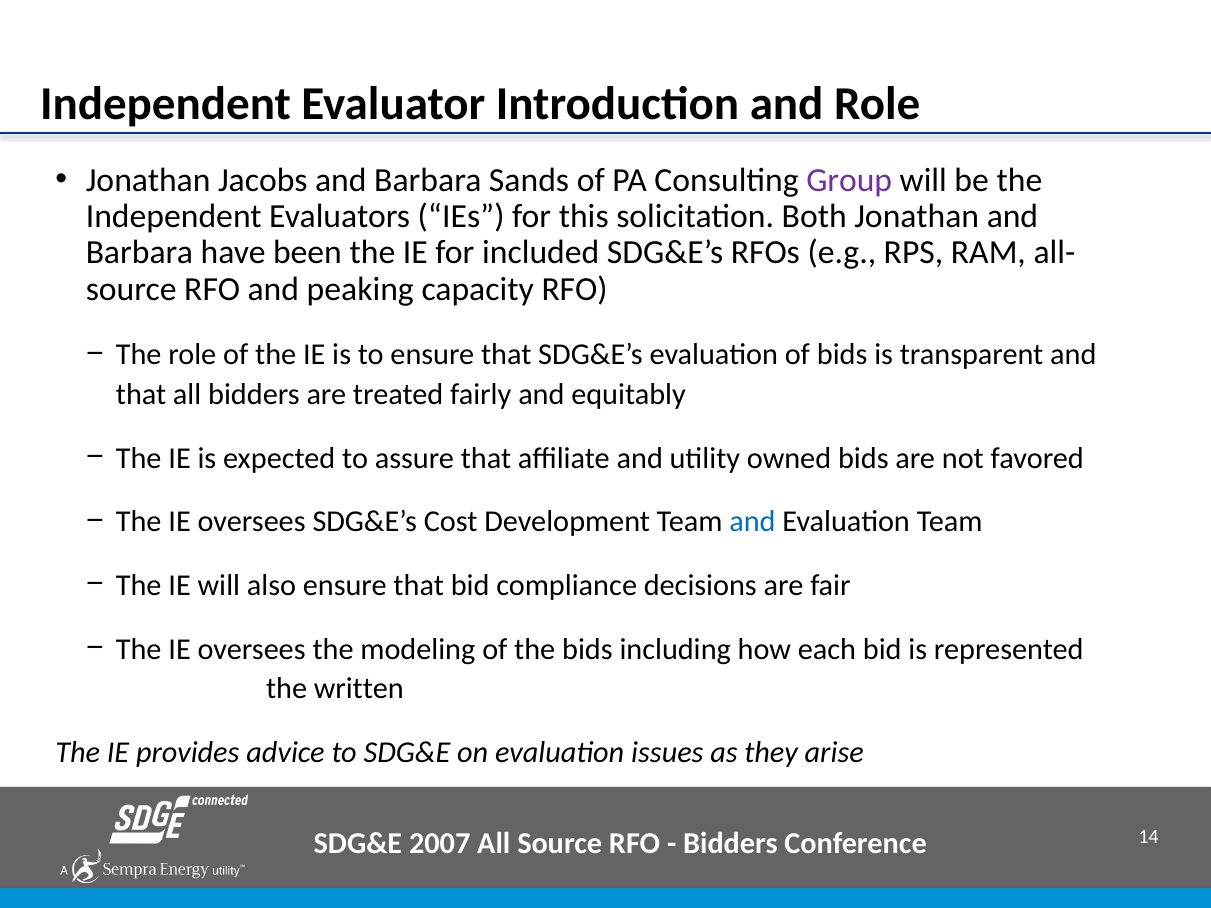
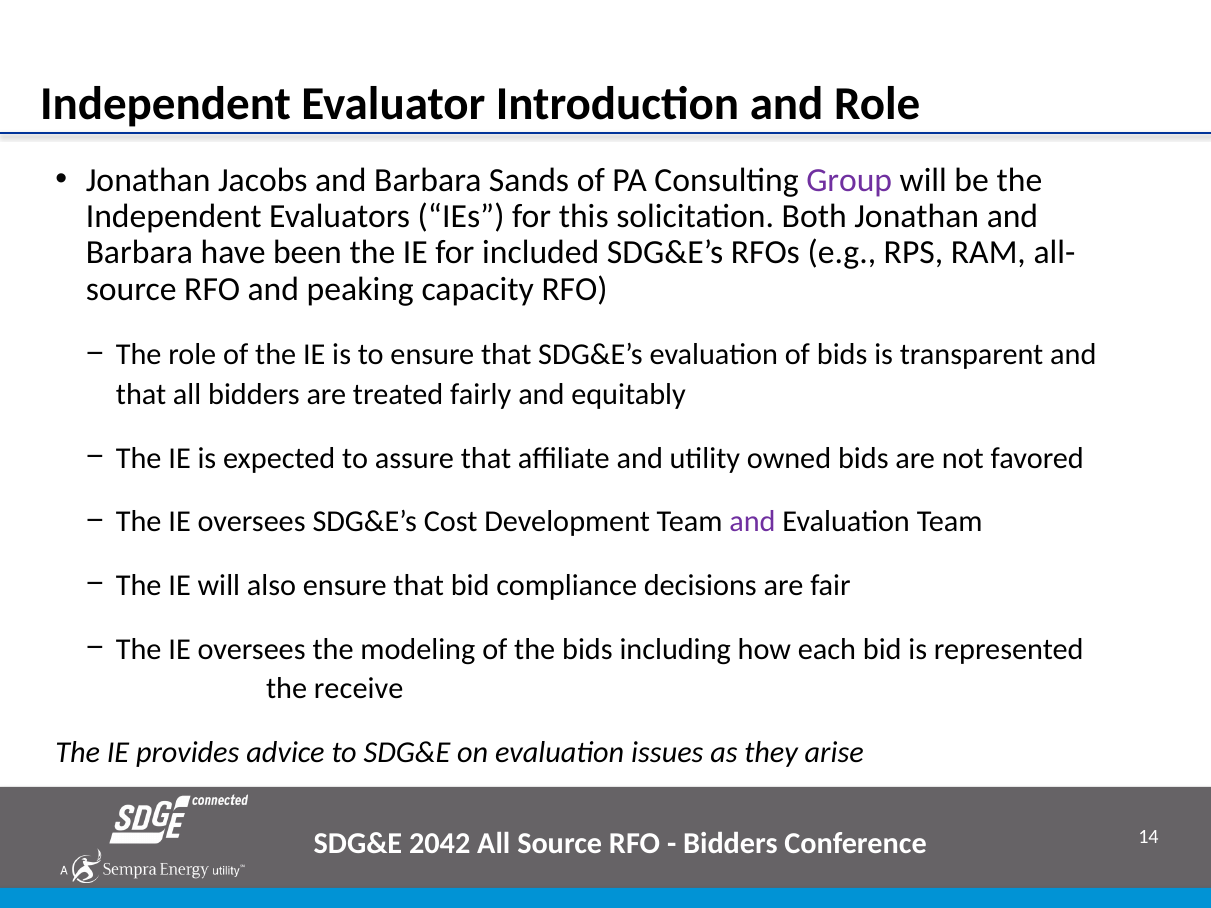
and at (752, 522) colour: blue -> purple
written: written -> receive
2007: 2007 -> 2042
